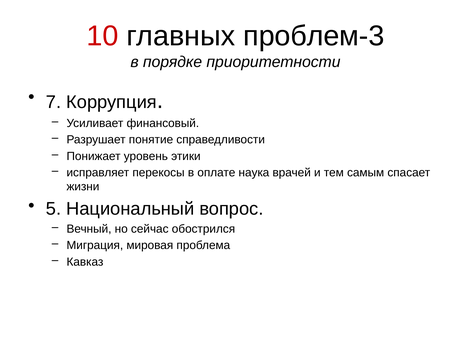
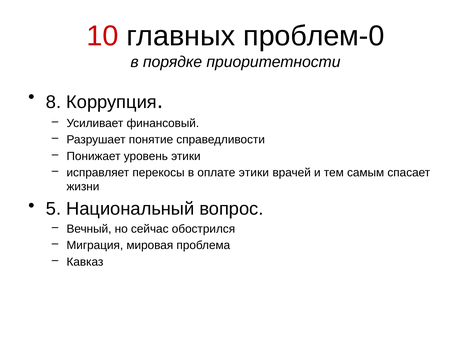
проблем-3: проблем-3 -> проблем-0
7: 7 -> 8
оплате наука: наука -> этики
